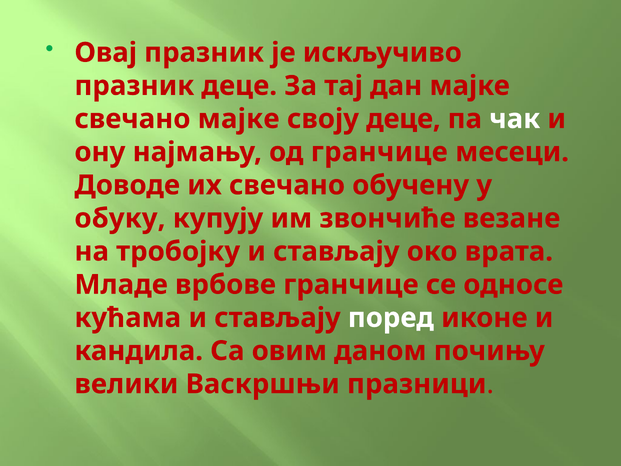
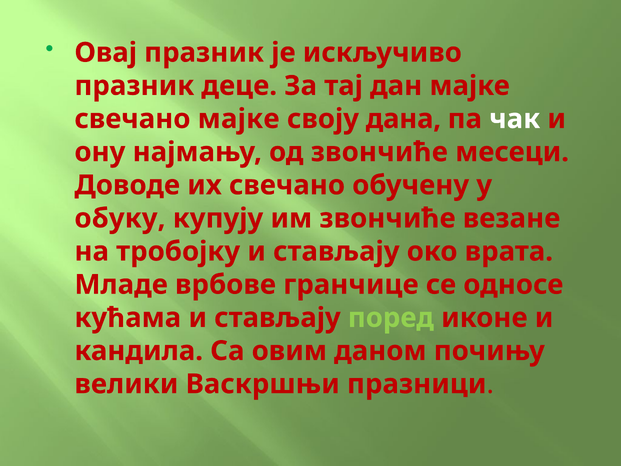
своју деце: деце -> дана
од гранчице: гранчице -> звончиће
поред colour: white -> light green
